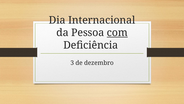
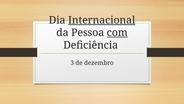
Internacional underline: none -> present
